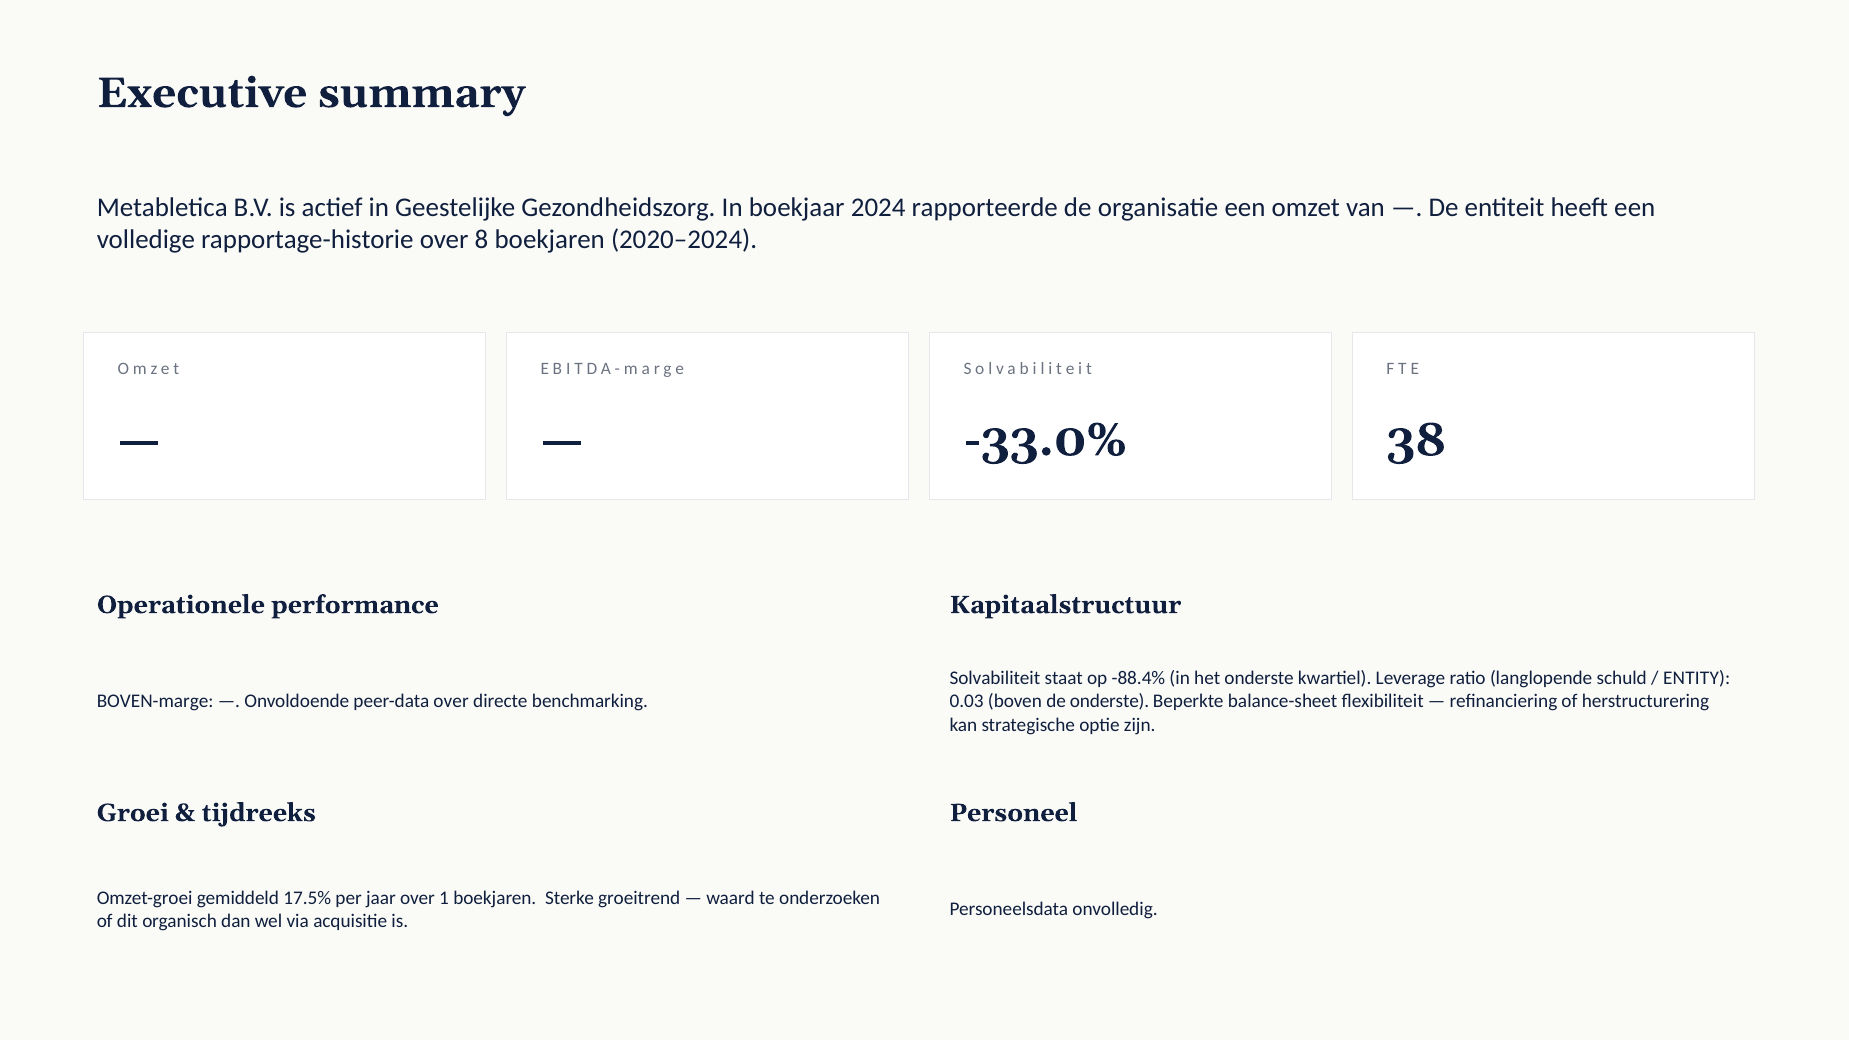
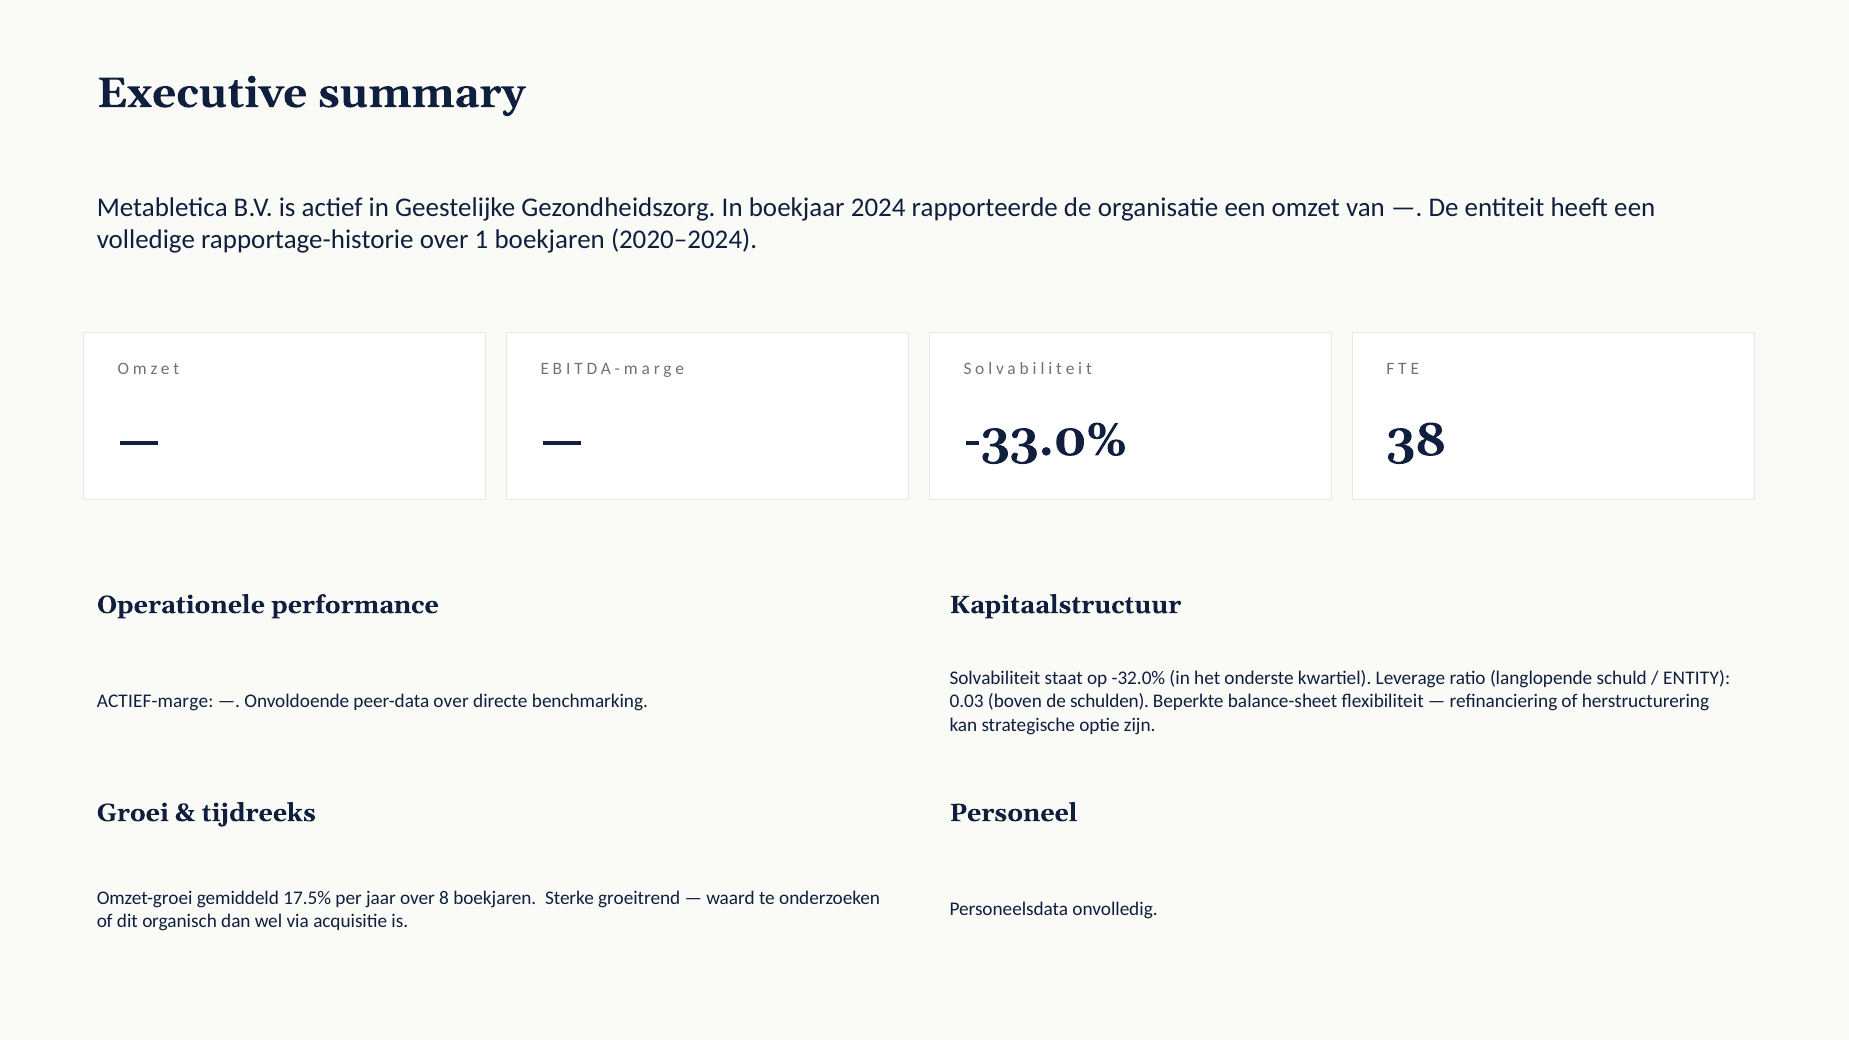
8: 8 -> 1
-88.4%: -88.4% -> -32.0%
BOVEN-marge: BOVEN-marge -> ACTIEF-marge
de onderste: onderste -> schulden
1: 1 -> 8
